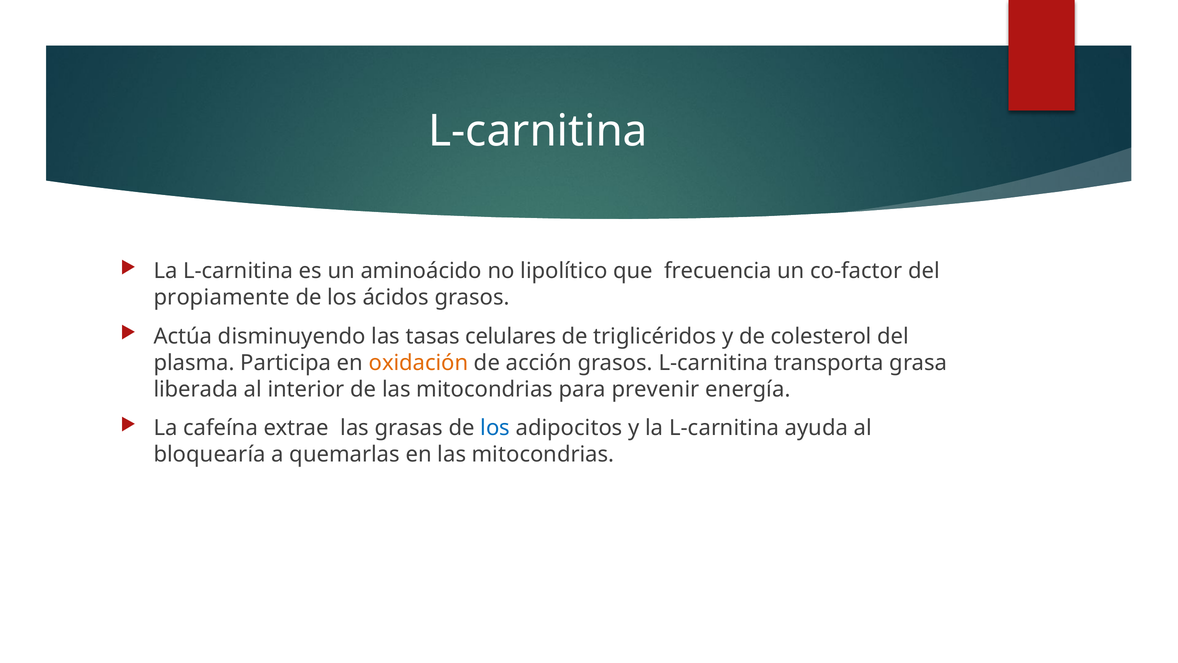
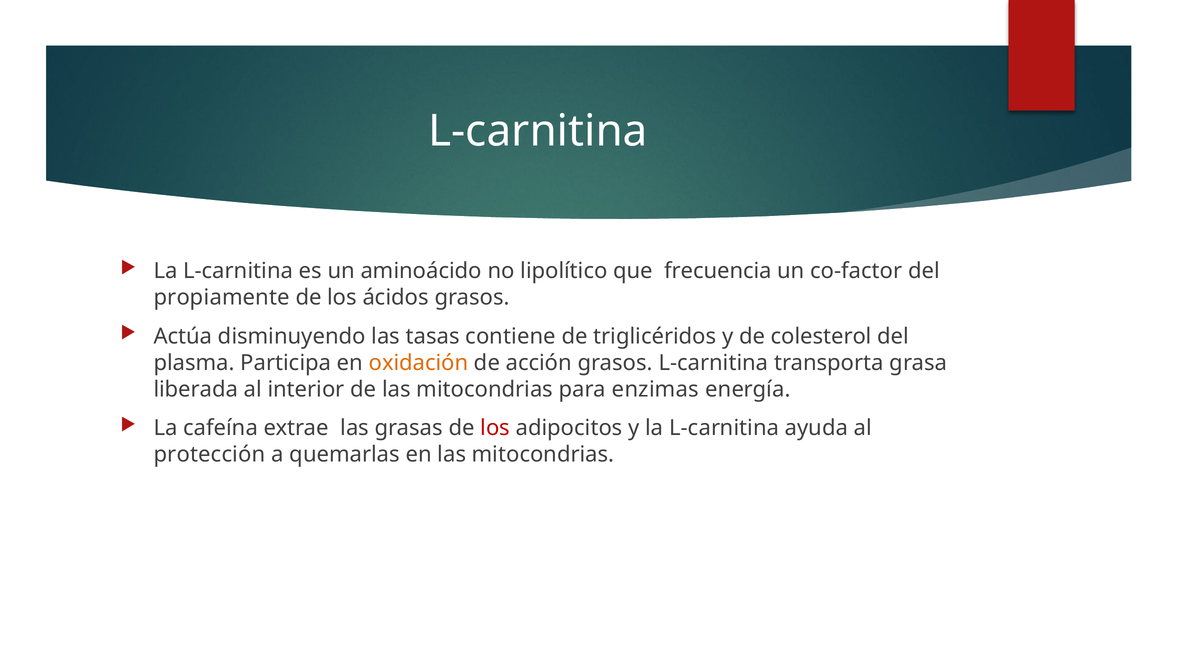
celulares: celulares -> contiene
prevenir: prevenir -> enzimas
los at (495, 428) colour: blue -> red
bloquearía: bloquearía -> protección
